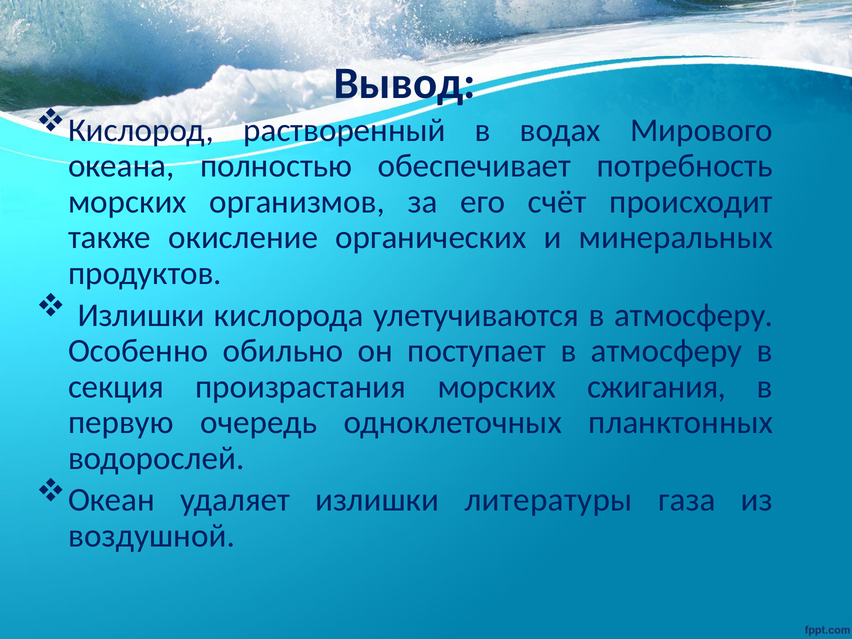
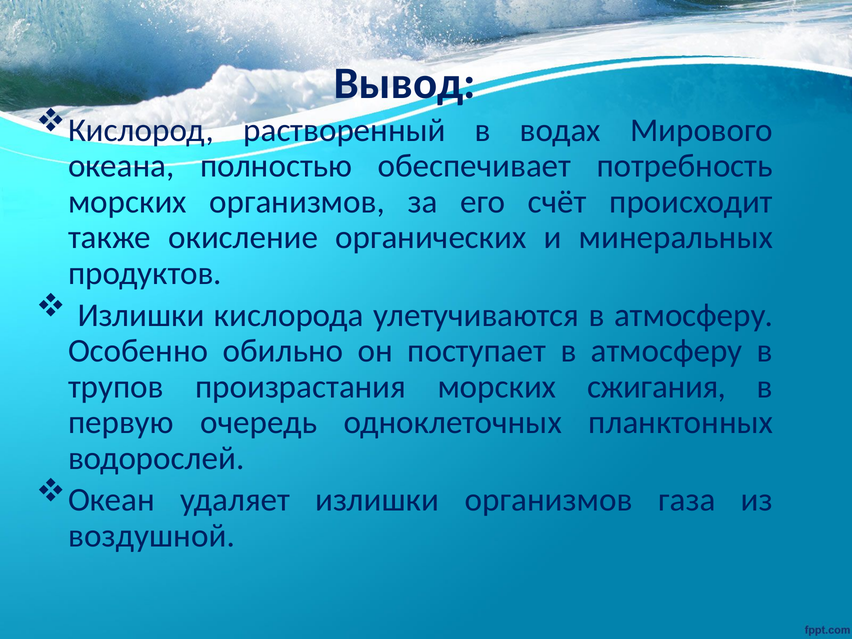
секция: секция -> трупов
излишки литературы: литературы -> организмов
